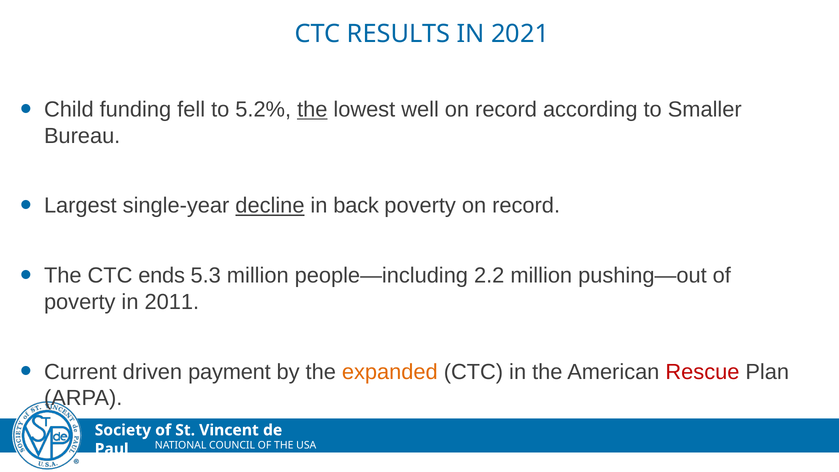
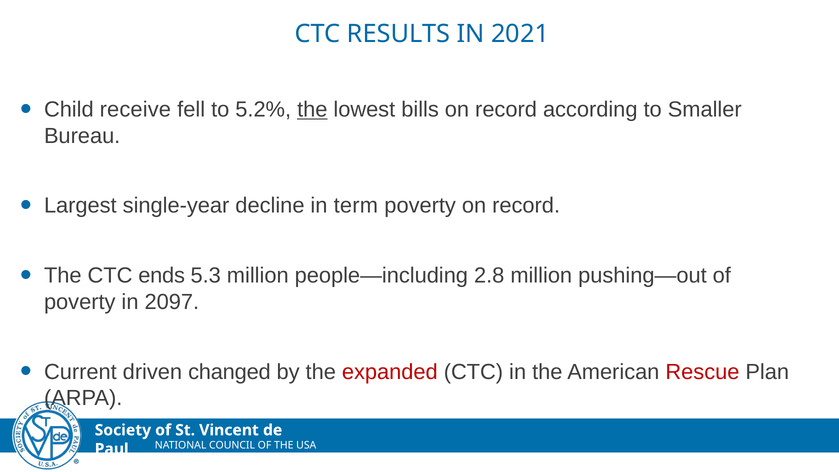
funding: funding -> receive
well: well -> bills
decline underline: present -> none
back: back -> term
2.2: 2.2 -> 2.8
2011: 2011 -> 2097
payment: payment -> changed
expanded colour: orange -> red
